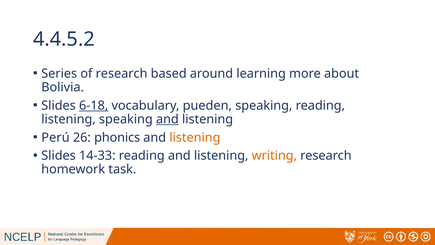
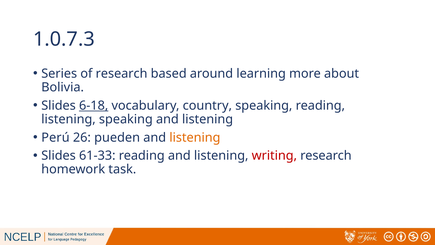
4.4.5.2: 4.4.5.2 -> 1.0.7.3
pueden: pueden -> country
and at (167, 119) underline: present -> none
phonics: phonics -> pueden
14-33: 14-33 -> 61-33
writing colour: orange -> red
